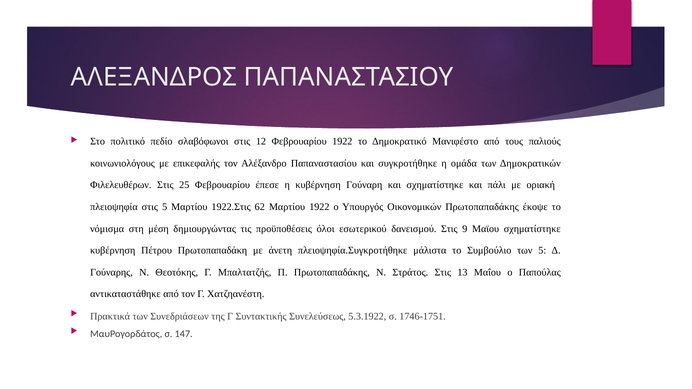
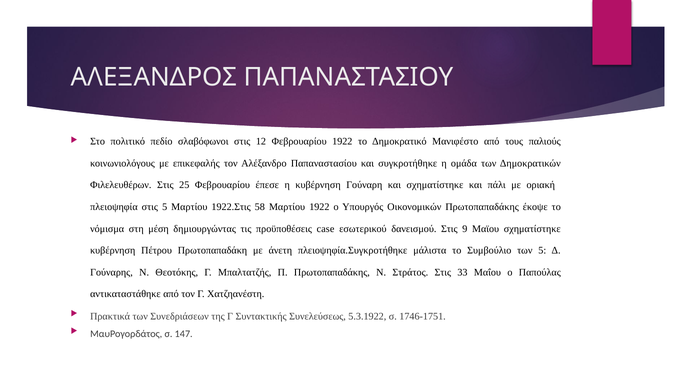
62: 62 -> 58
όλοι: όλοι -> case
13: 13 -> 33
